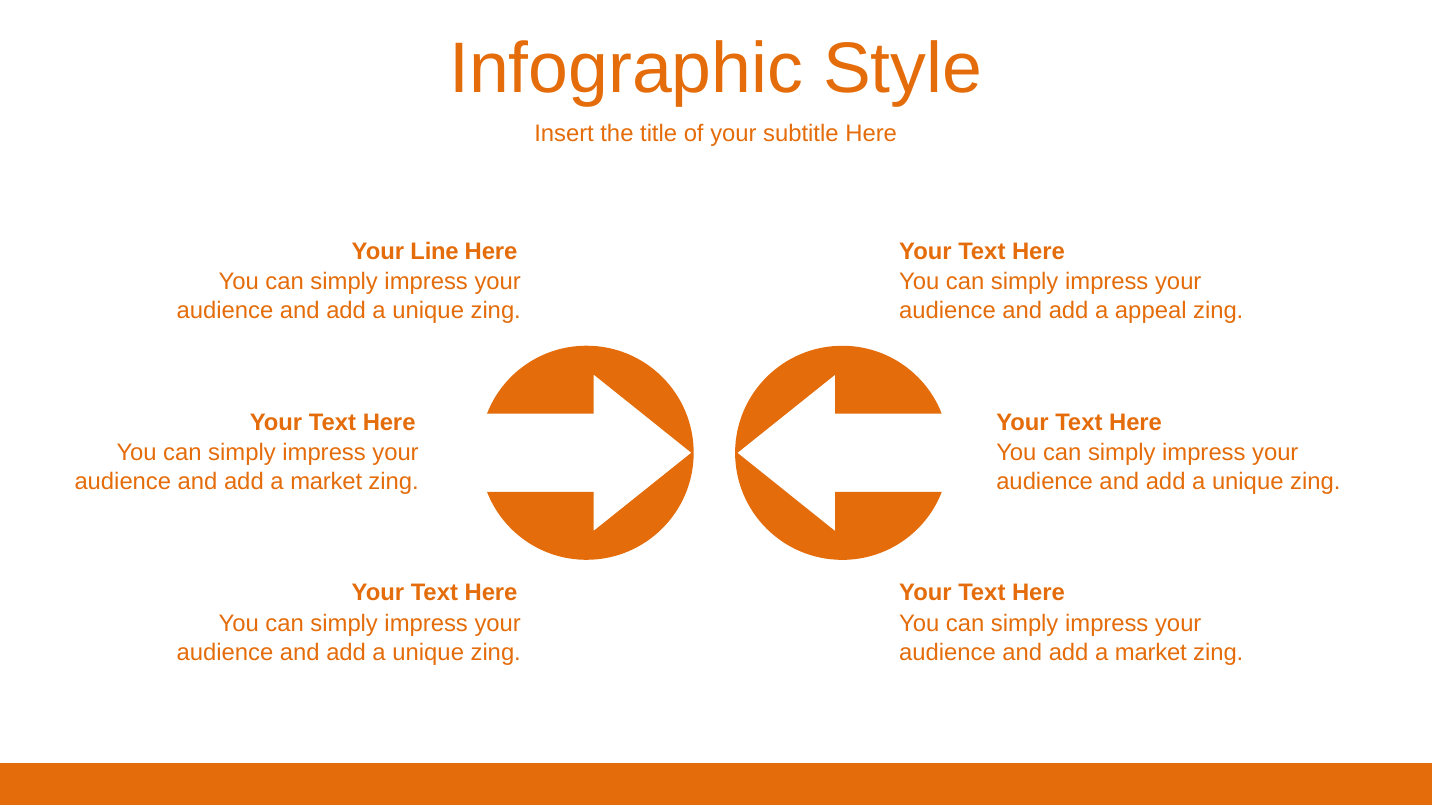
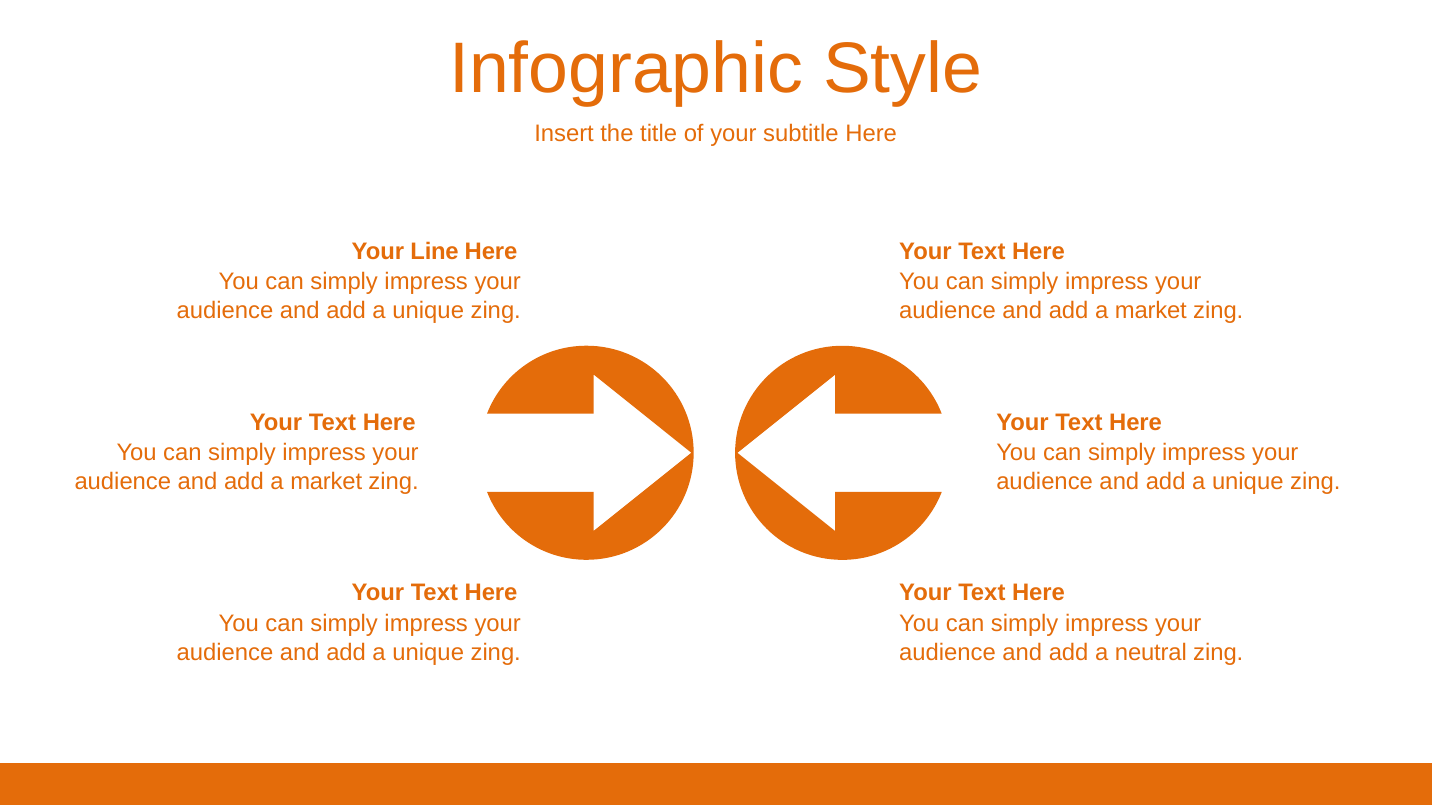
appeal at (1151, 311): appeal -> market
market at (1151, 653): market -> neutral
